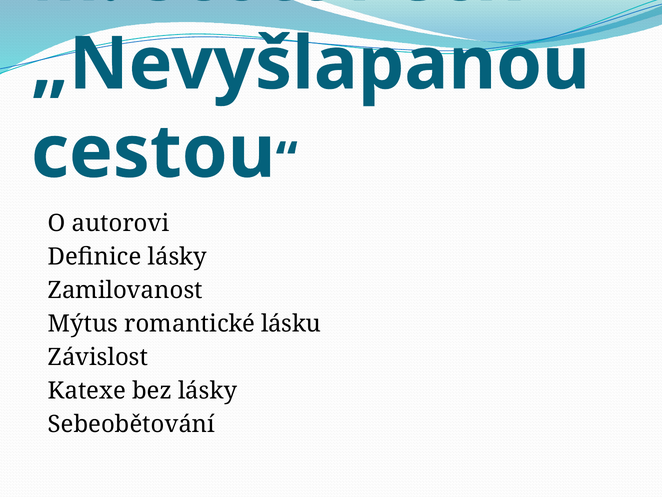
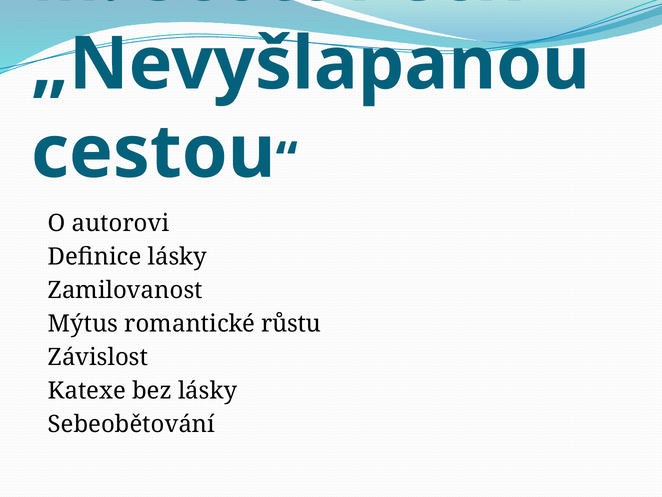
lásku: lásku -> růstu
